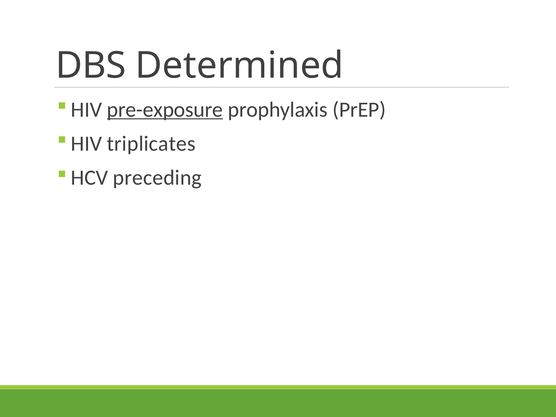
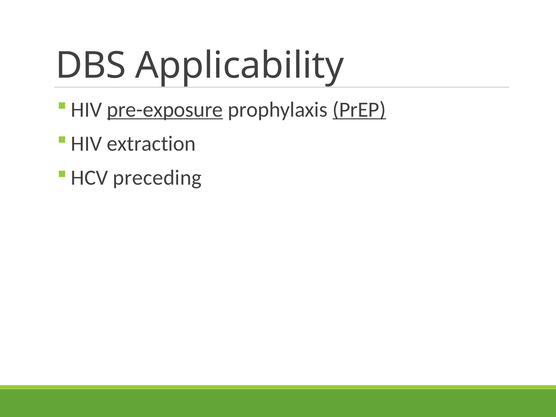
Determined: Determined -> Applicability
PrEP underline: none -> present
triplicates: triplicates -> extraction
